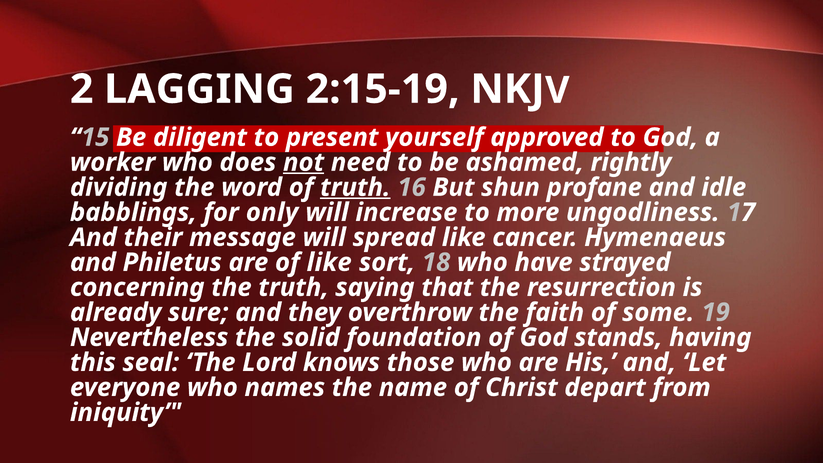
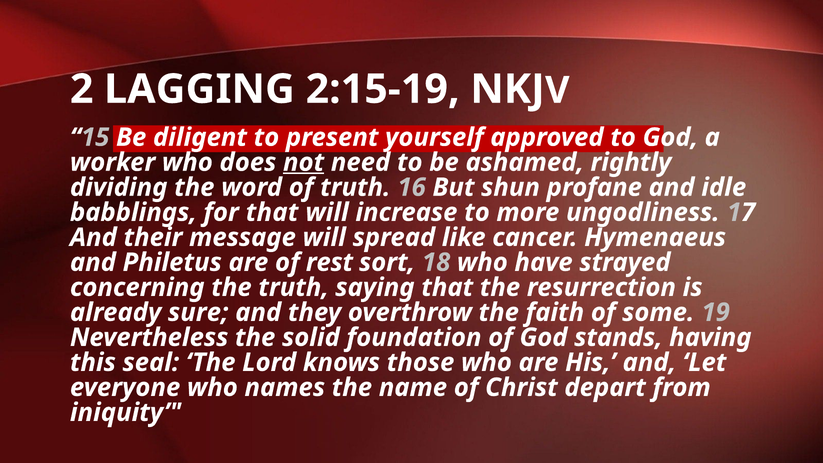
truth at (355, 187) underline: present -> none
for only: only -> that
of like: like -> rest
